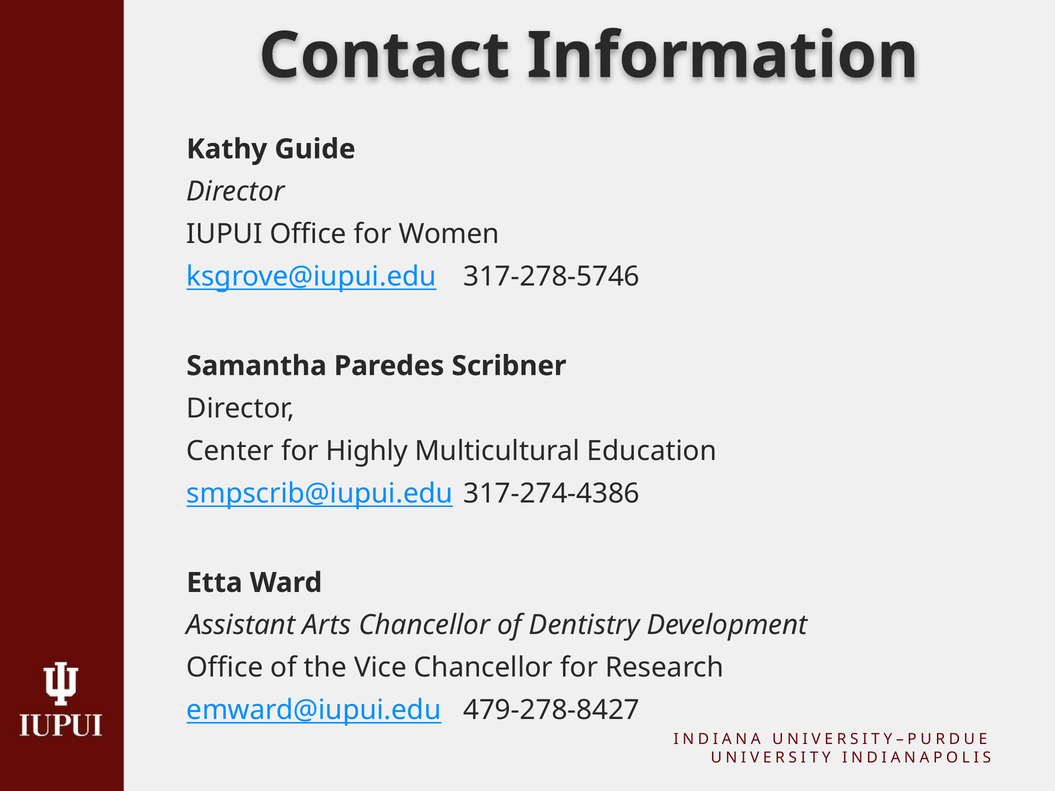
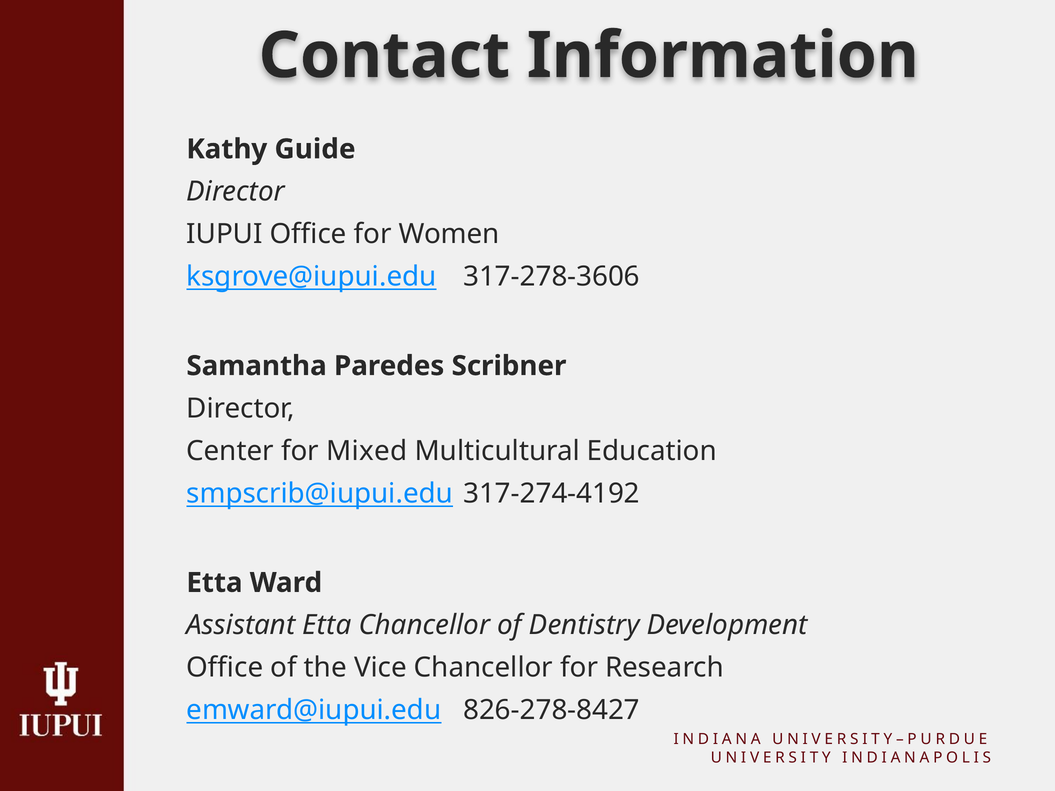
317-278-5746: 317-278-5746 -> 317-278-3606
Highly: Highly -> Mixed
317-274-4386: 317-274-4386 -> 317-274-4192
Assistant Arts: Arts -> Etta
479-278-8427: 479-278-8427 -> 826-278-8427
